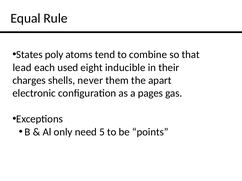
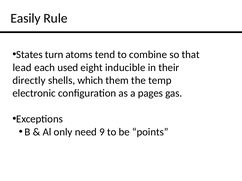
Equal: Equal -> Easily
poly: poly -> turn
charges: charges -> directly
never: never -> which
apart: apart -> temp
5: 5 -> 9
